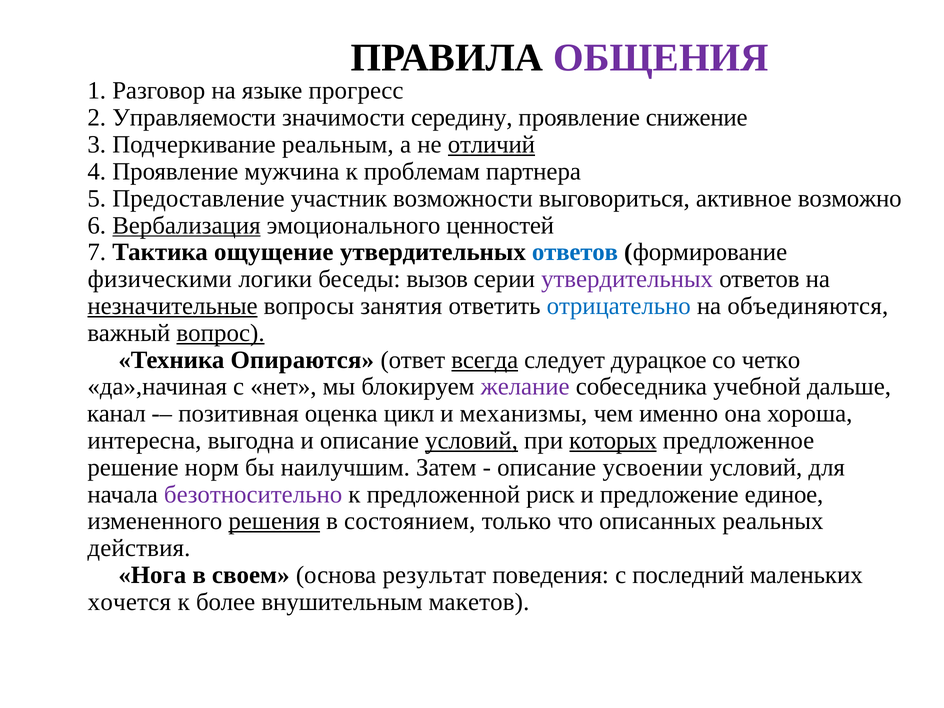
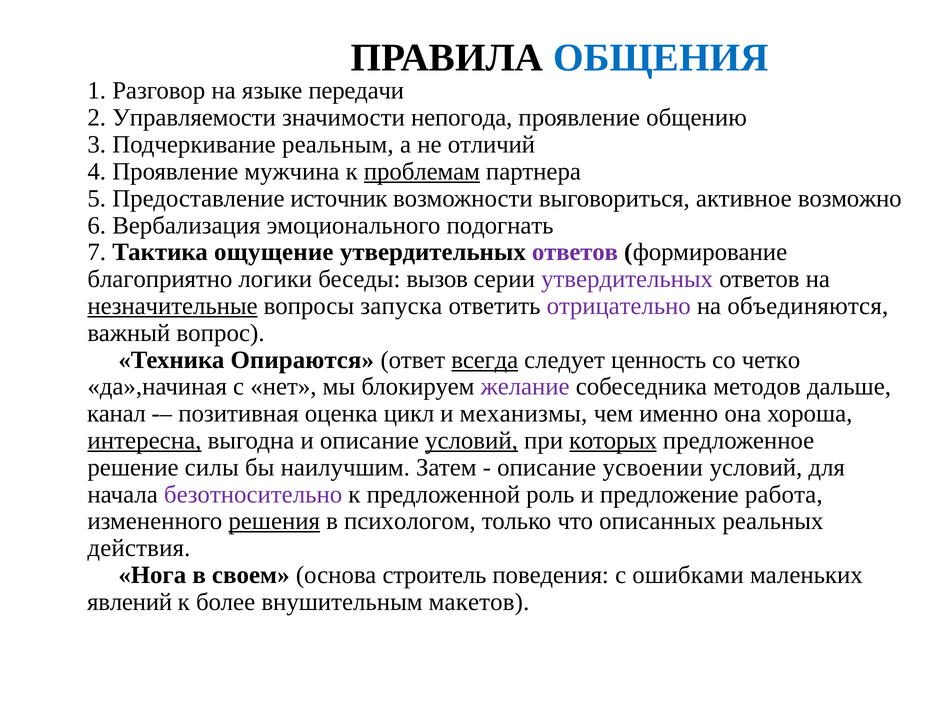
ОБЩЕНИЯ colour: purple -> blue
прогресс: прогресс -> передачи
середину: середину -> непогода
снижение: снижение -> общению
отличий underline: present -> none
проблемам underline: none -> present
участник: участник -> источник
Вербализация underline: present -> none
ценностей: ценностей -> подогнать
ответов at (575, 252) colour: blue -> purple
физическими: физическими -> благоприятно
занятия: занятия -> запуска
отрицательно colour: blue -> purple
вопрос underline: present -> none
дурацкое: дурацкое -> ценность
учебной: учебной -> методов
интересна underline: none -> present
норм: норм -> силы
риск: риск -> роль
единое: единое -> работа
состоянием: состоянием -> психологом
результат: результат -> строитель
последний: последний -> ошибками
хочется: хочется -> явлений
